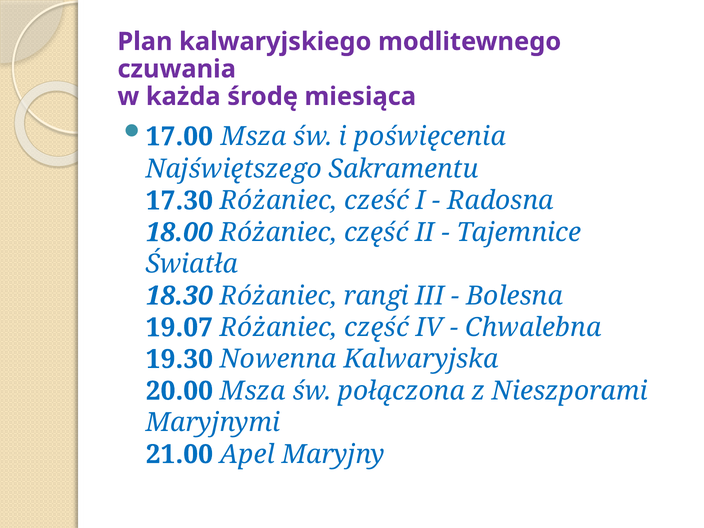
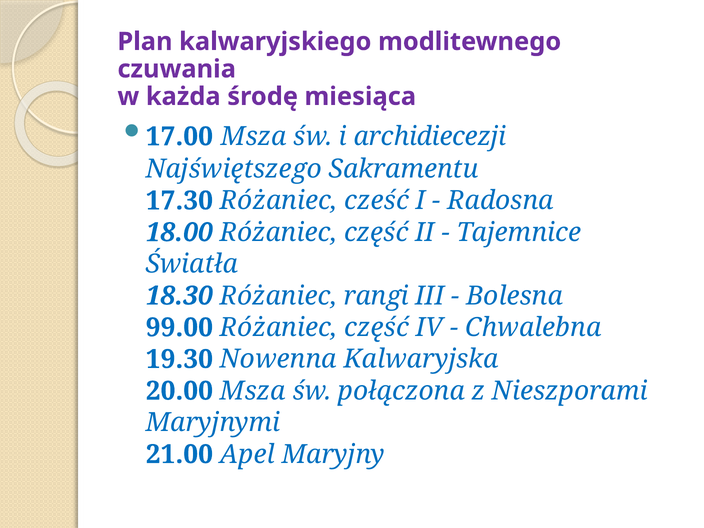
poświęcenia: poświęcenia -> archidiecezji
19.07: 19.07 -> 99.00
